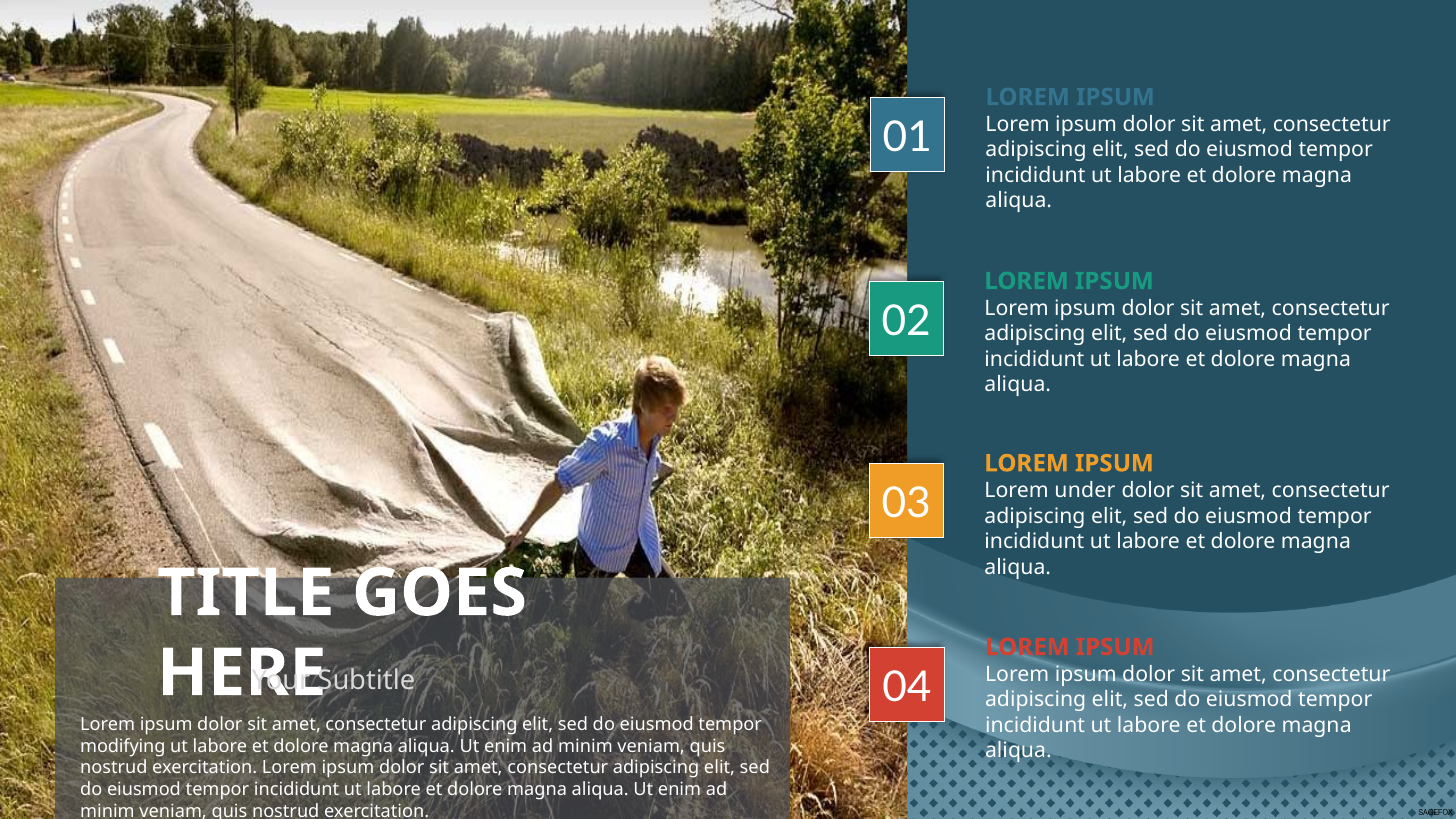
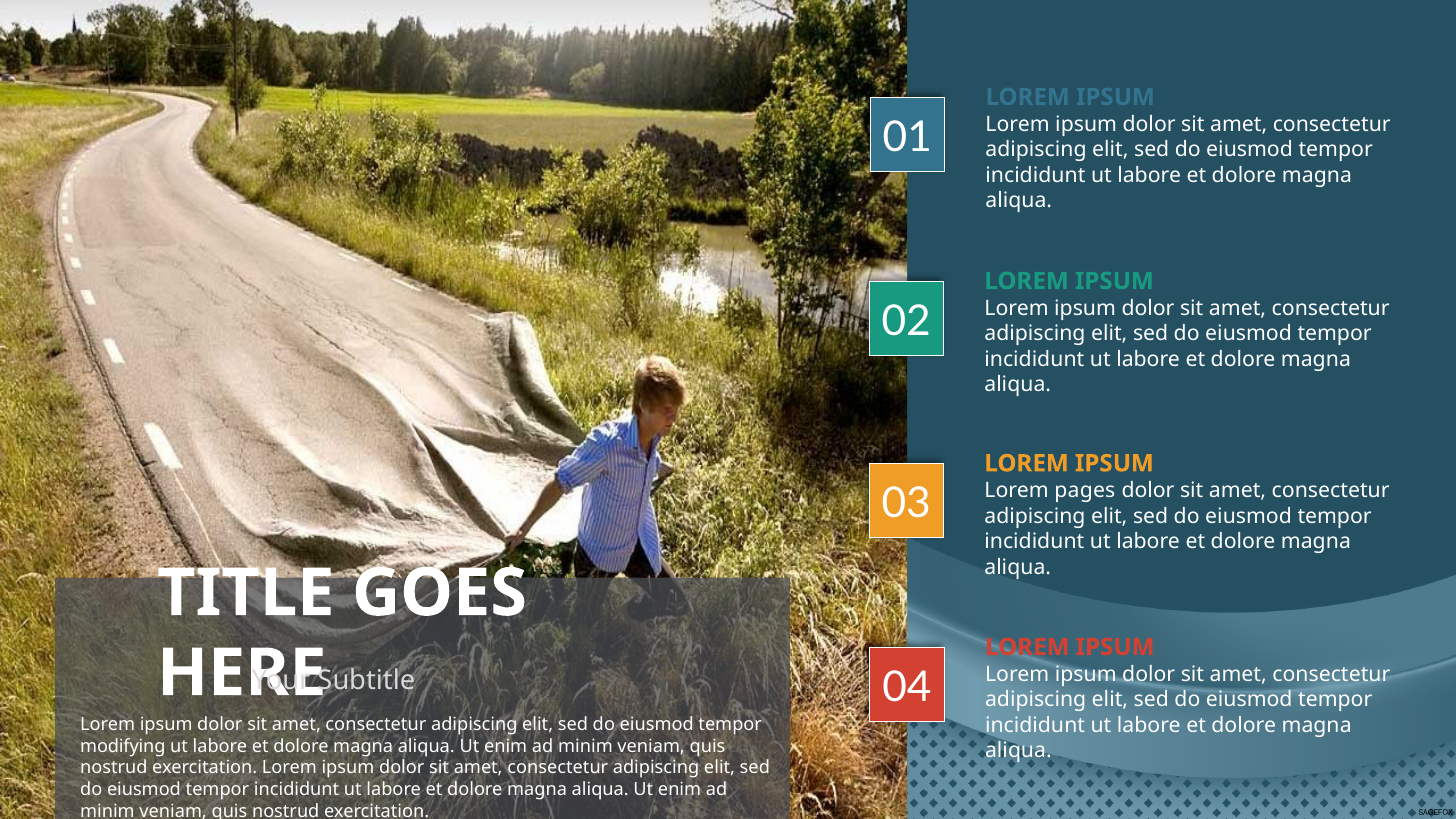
under: under -> pages
